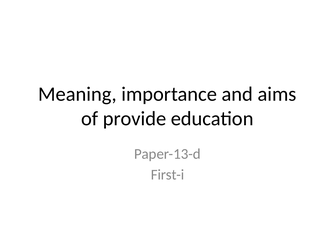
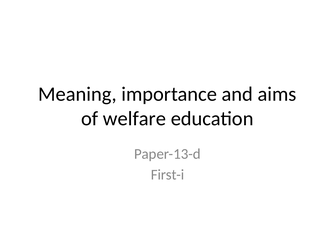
provide: provide -> welfare
